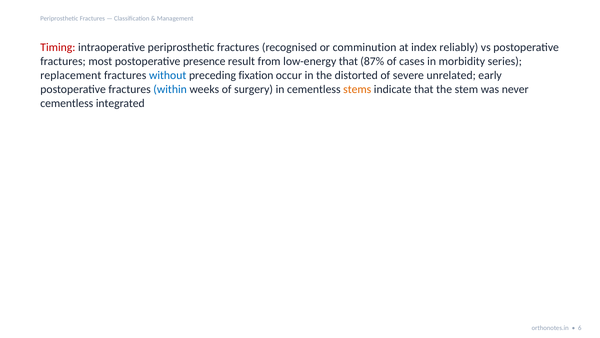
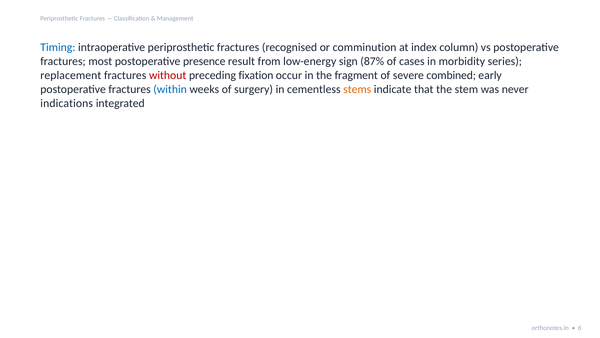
Timing colour: red -> blue
reliably: reliably -> column
low-energy that: that -> sign
without colour: blue -> red
distorted: distorted -> fragment
unrelated: unrelated -> combined
cementless at (67, 103): cementless -> indications
